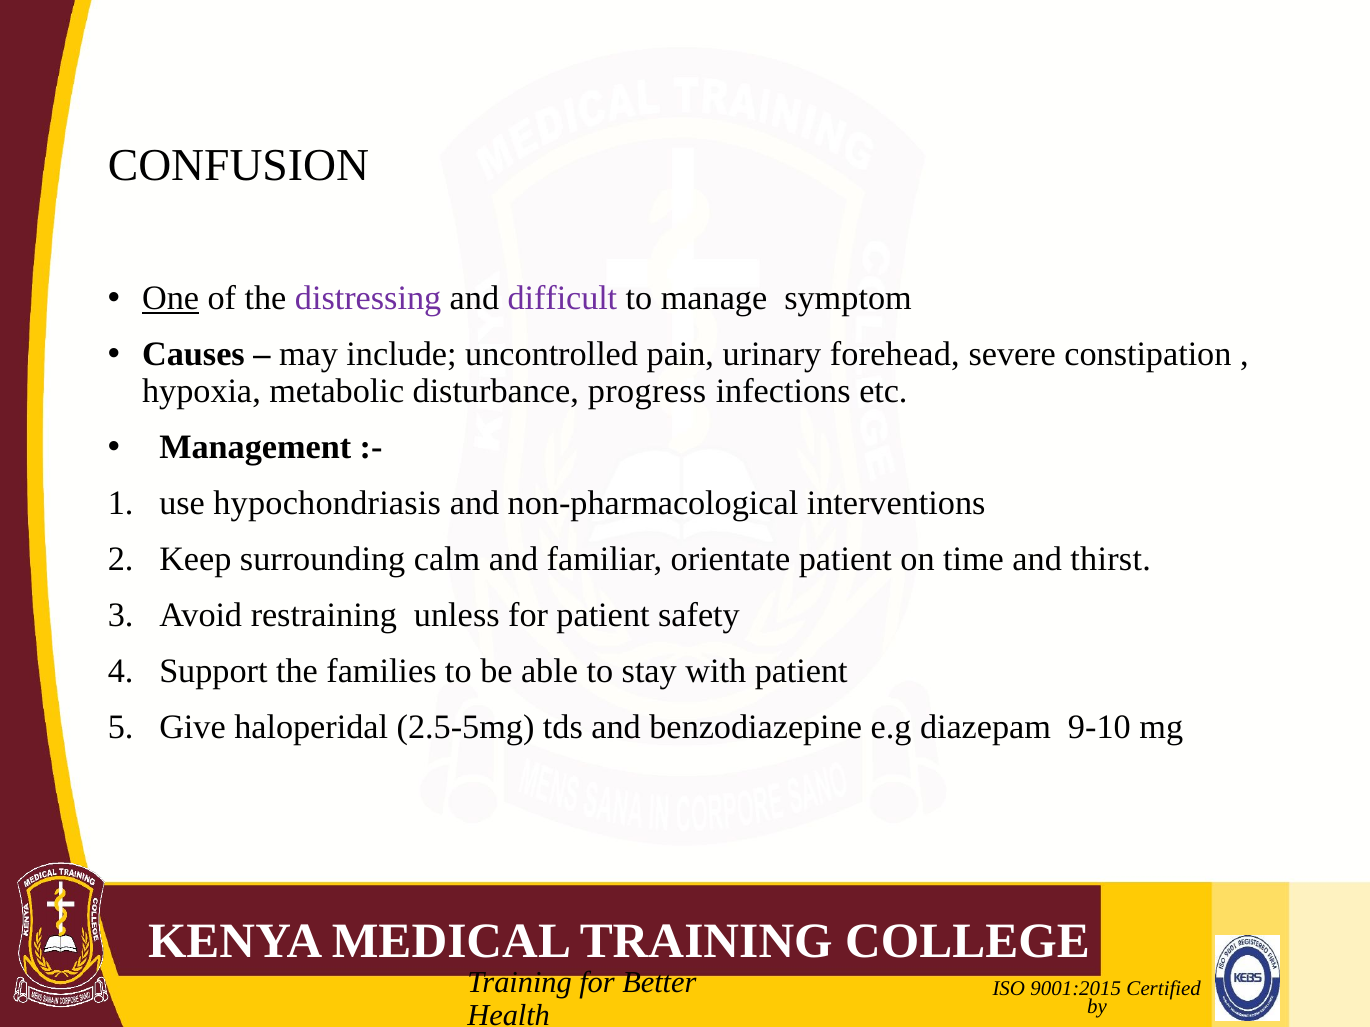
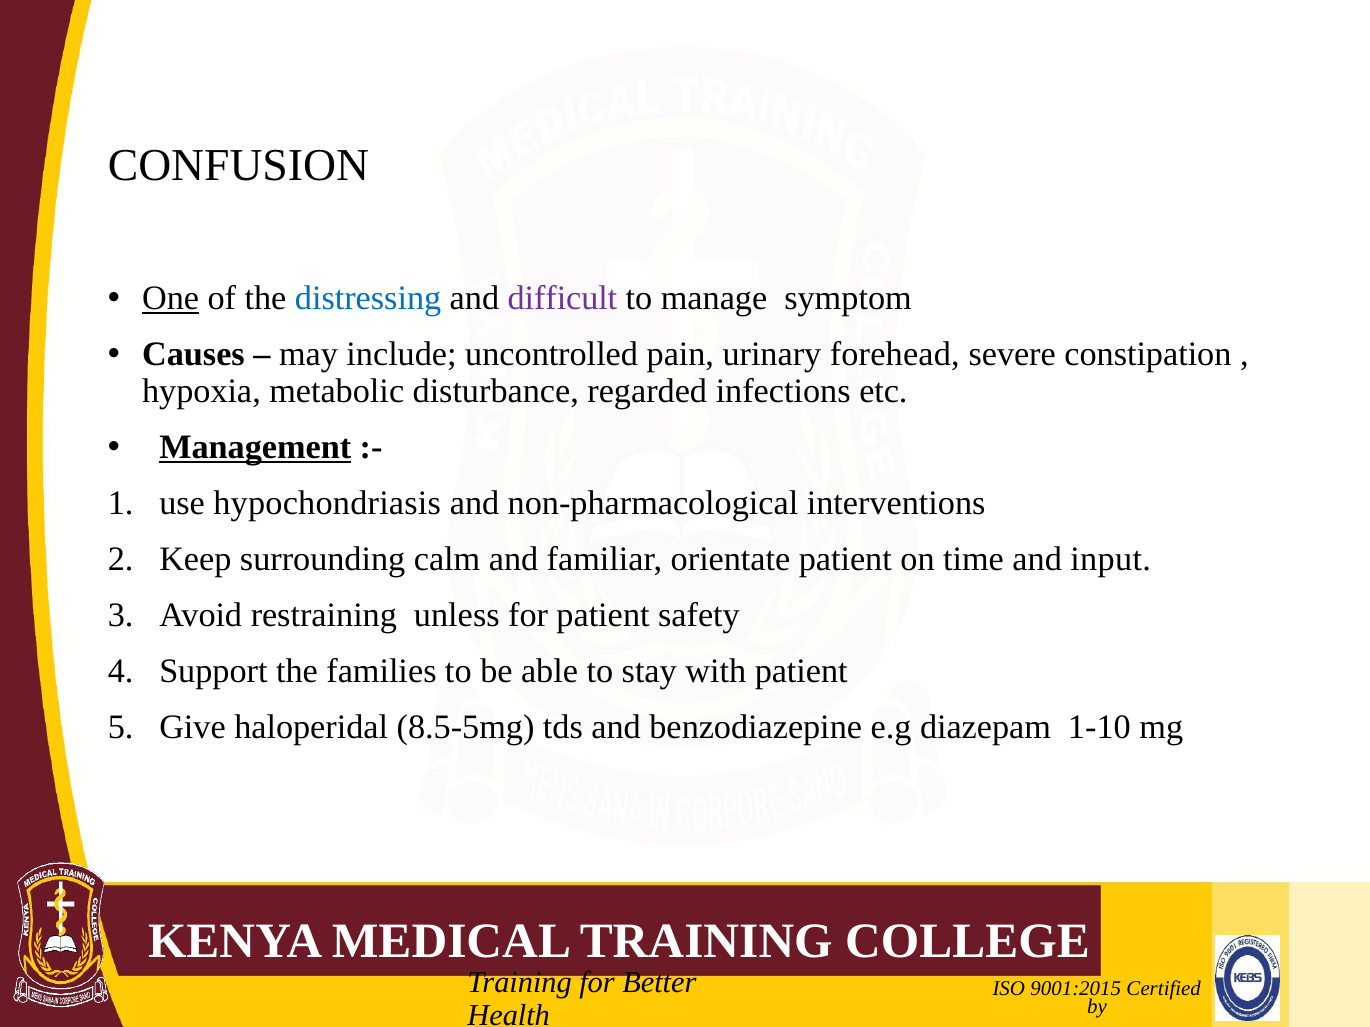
distressing colour: purple -> blue
progress: progress -> regarded
Management underline: none -> present
thirst: thirst -> input
2.5-5mg: 2.5-5mg -> 8.5-5mg
9-10: 9-10 -> 1-10
